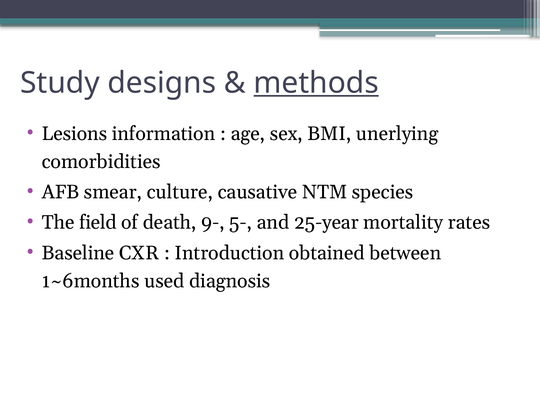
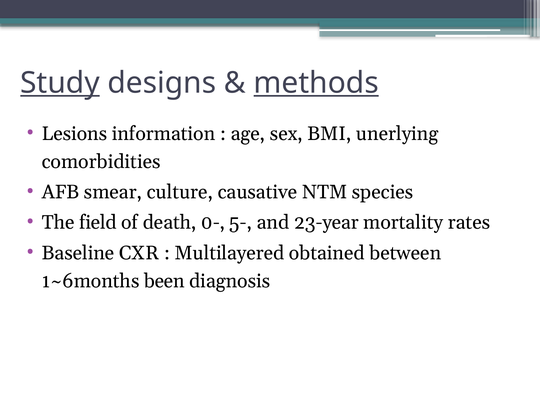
Study underline: none -> present
9-: 9- -> 0-
25-year: 25-year -> 23-year
Introduction: Introduction -> Multilayered
used: used -> been
